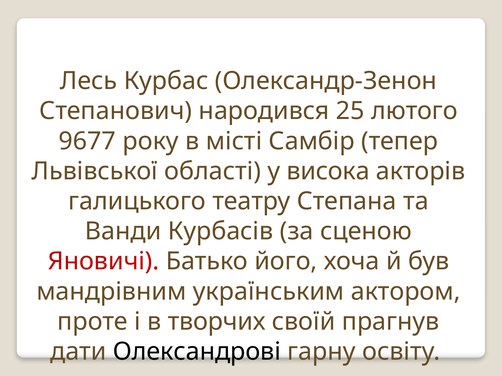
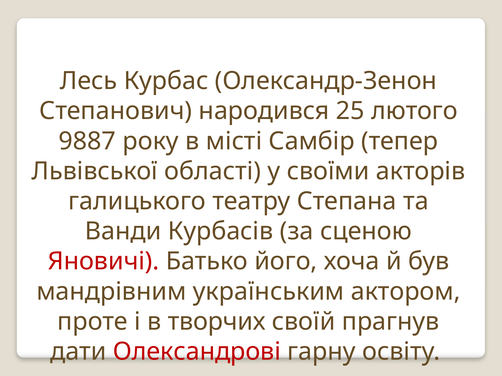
9677: 9677 -> 9887
висока: висока -> своїми
Олександрові colour: black -> red
